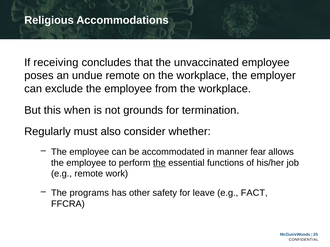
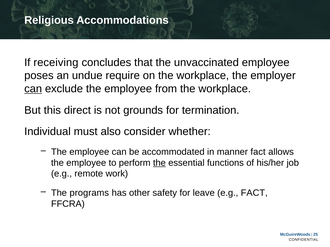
undue remote: remote -> require
can at (33, 89) underline: none -> present
when: when -> direct
Regularly: Regularly -> Individual
manner fear: fear -> fact
